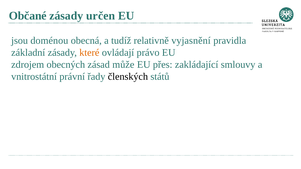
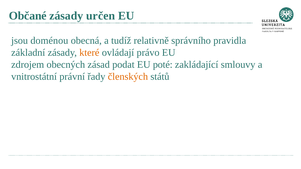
vyjasnění: vyjasnění -> správního
může: může -> podat
přes: přes -> poté
členských colour: black -> orange
